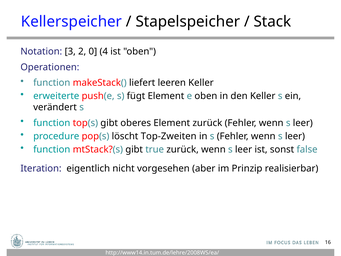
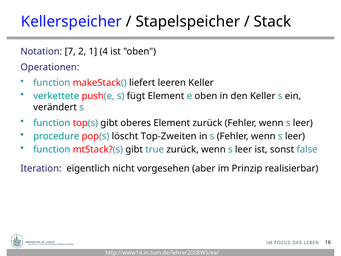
3: 3 -> 7
0: 0 -> 1
erweiterte: erweiterte -> verkettete
